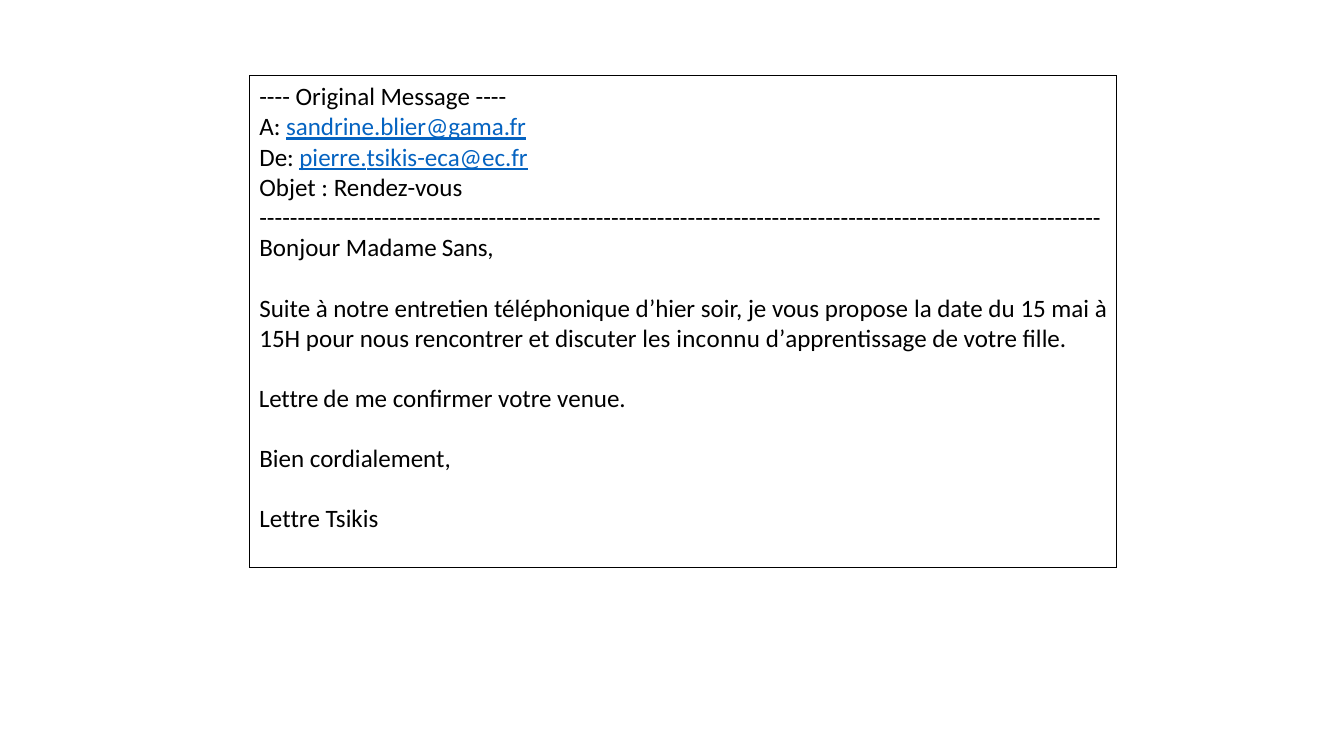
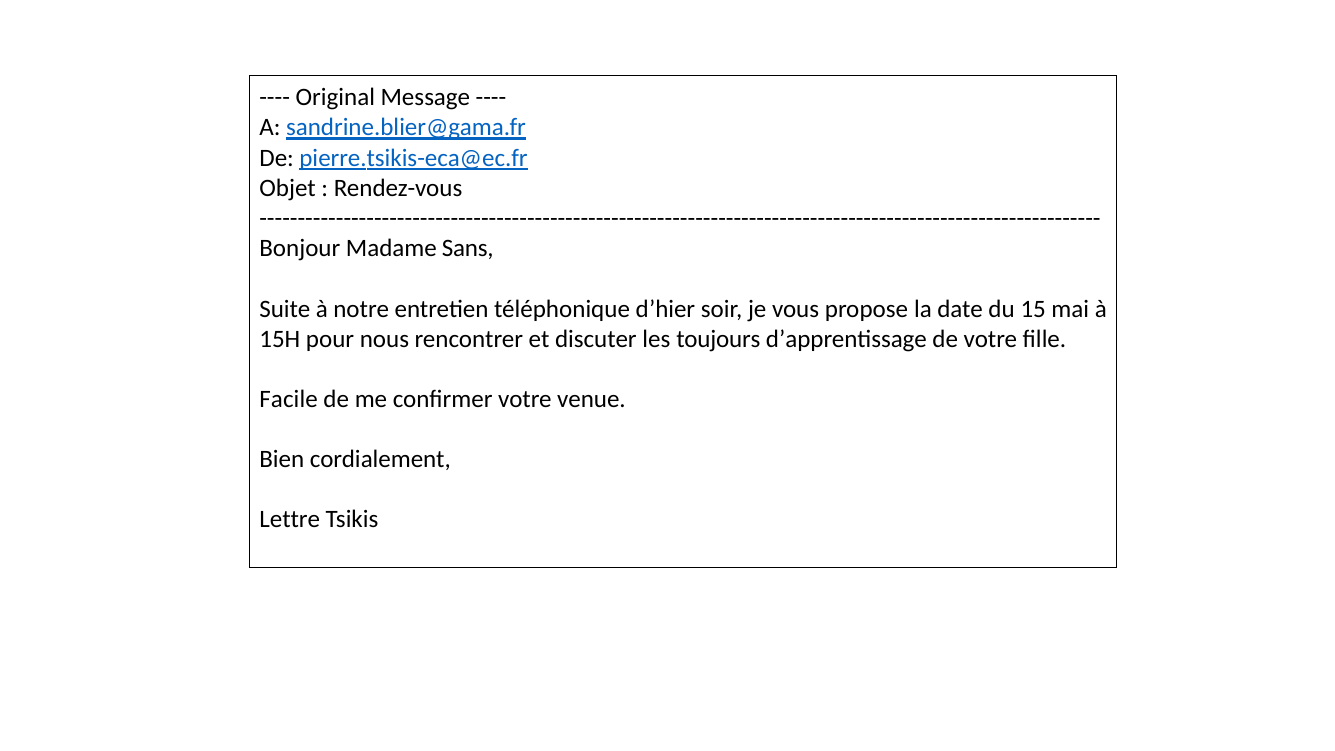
inconnu: inconnu -> toujours
Lettre at (289, 399): Lettre -> Facile
